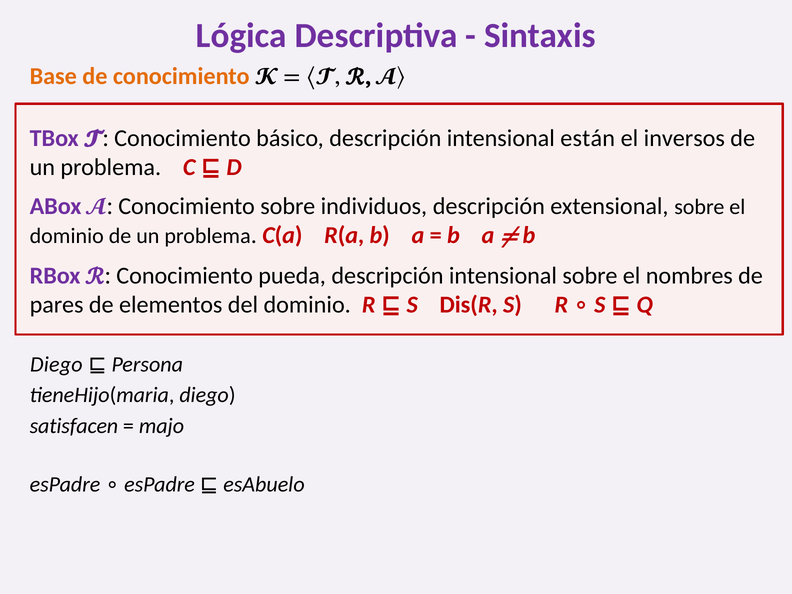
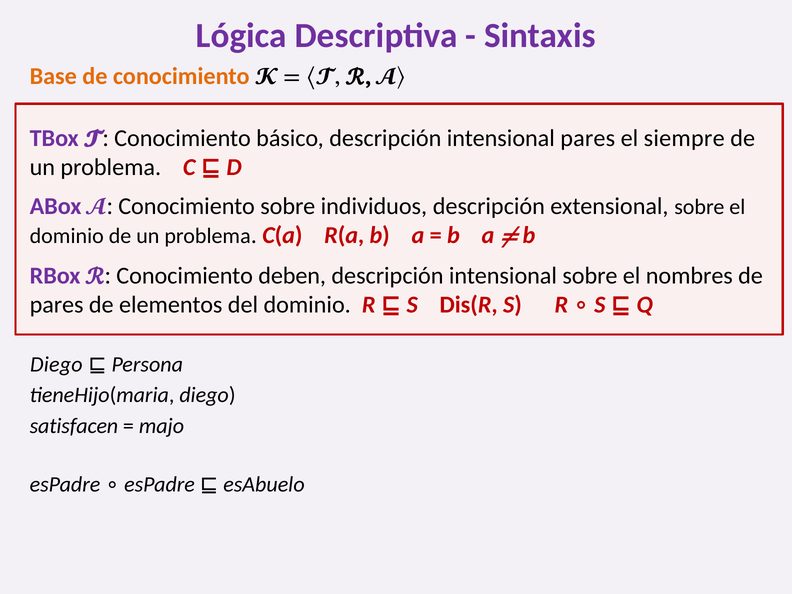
intensional están: están -> pares
inversos: inversos -> siempre
pueda: pueda -> deben
